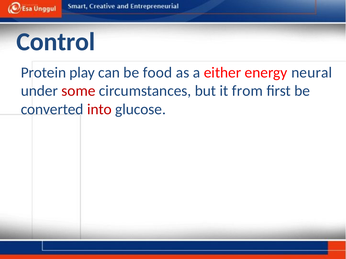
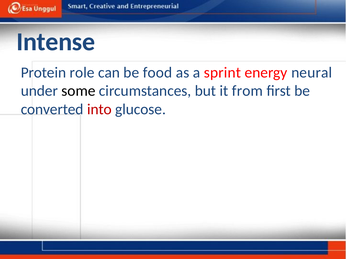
Control: Control -> Intense
play: play -> role
either: either -> sprint
some colour: red -> black
